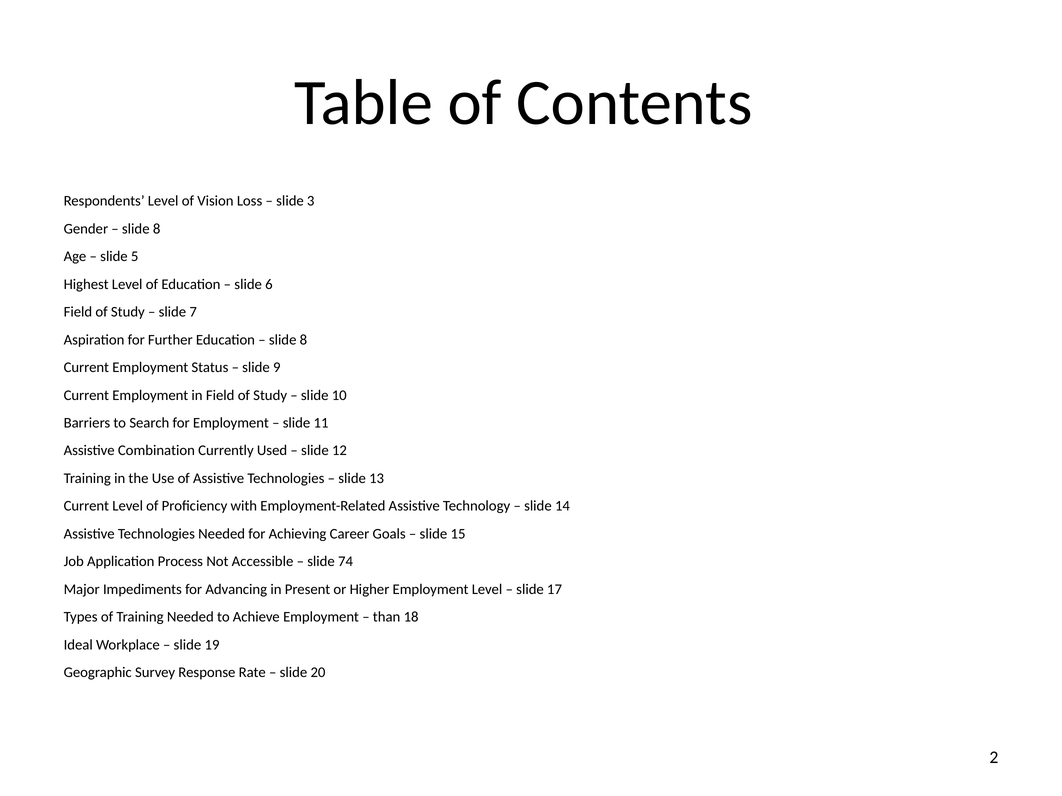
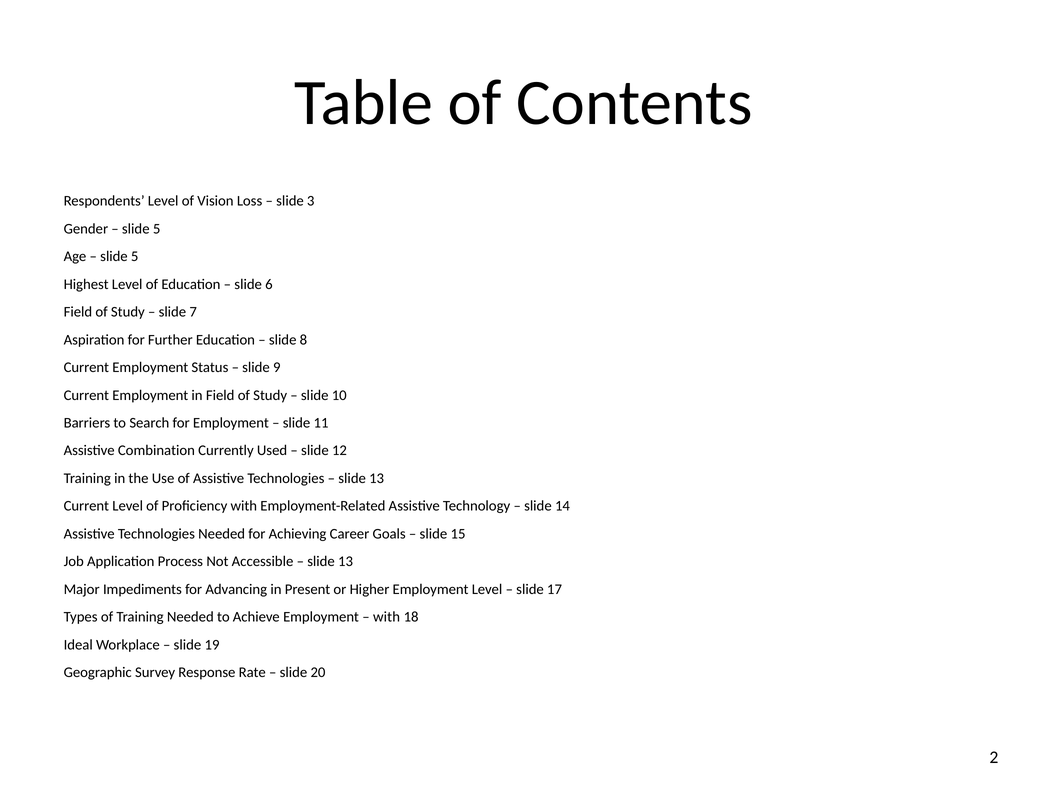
8 at (157, 229): 8 -> 5
74 at (346, 562): 74 -> 13
than at (387, 617): than -> with
